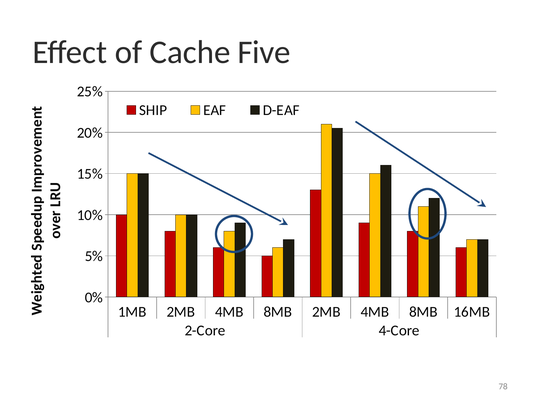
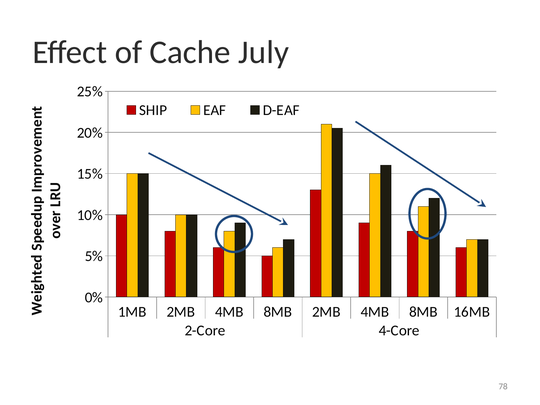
Five: Five -> July
